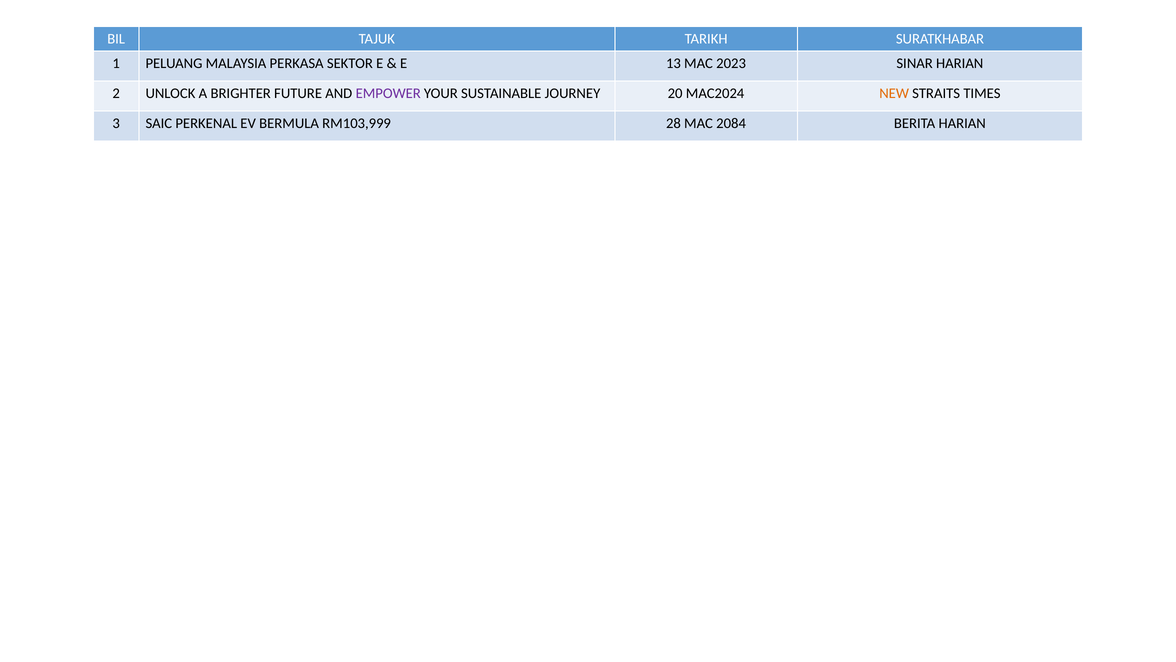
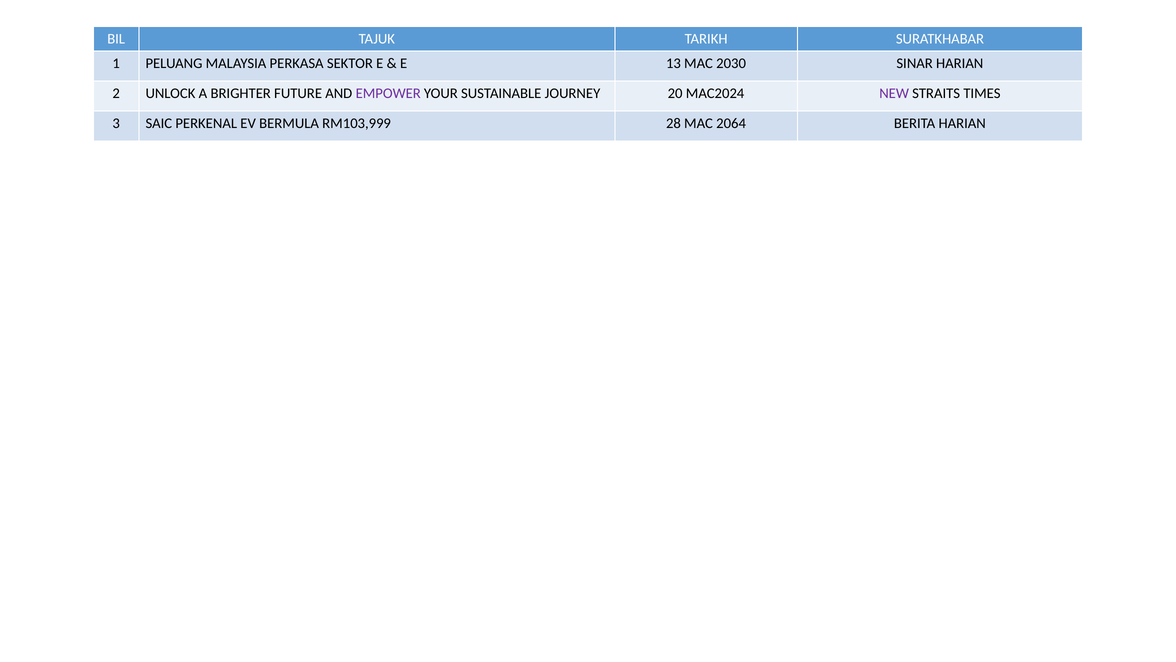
2023: 2023 -> 2030
NEW colour: orange -> purple
2084: 2084 -> 2064
